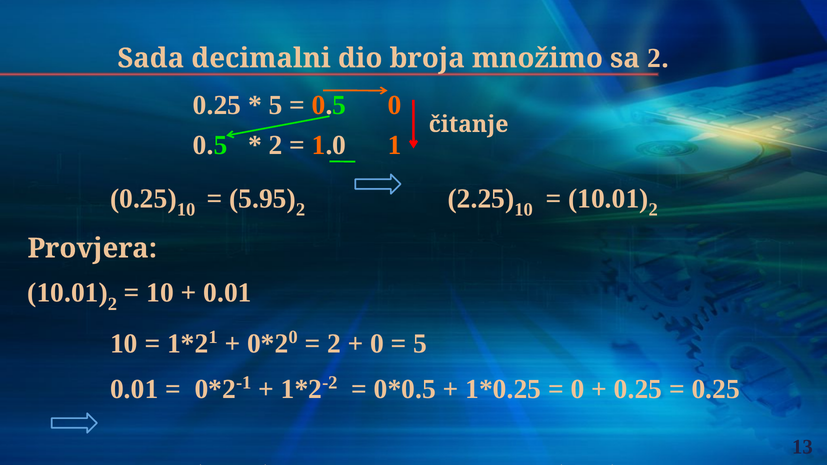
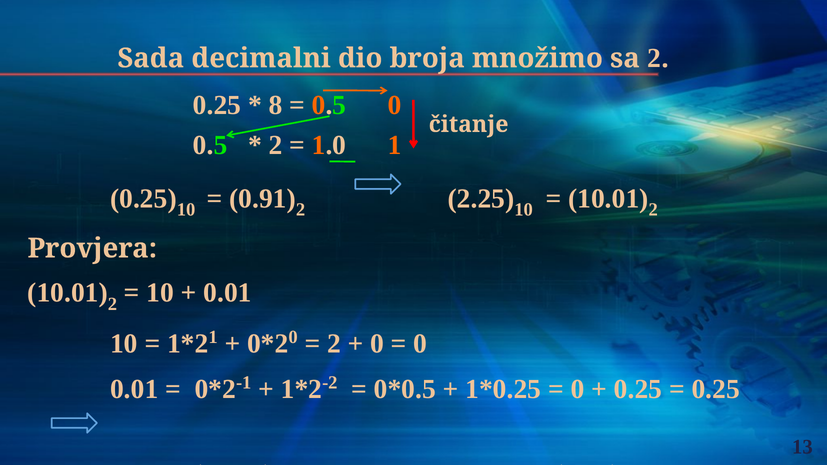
5 at (276, 105): 5 -> 8
5.95: 5.95 -> 0.91
5 at (420, 344): 5 -> 0
